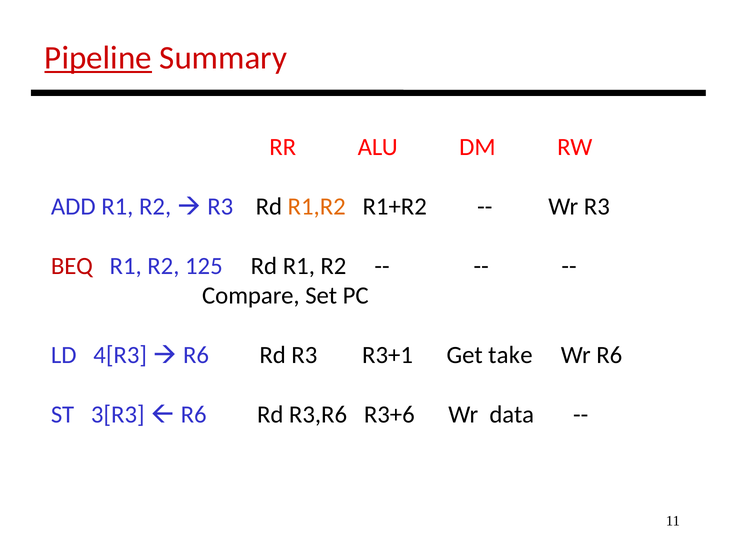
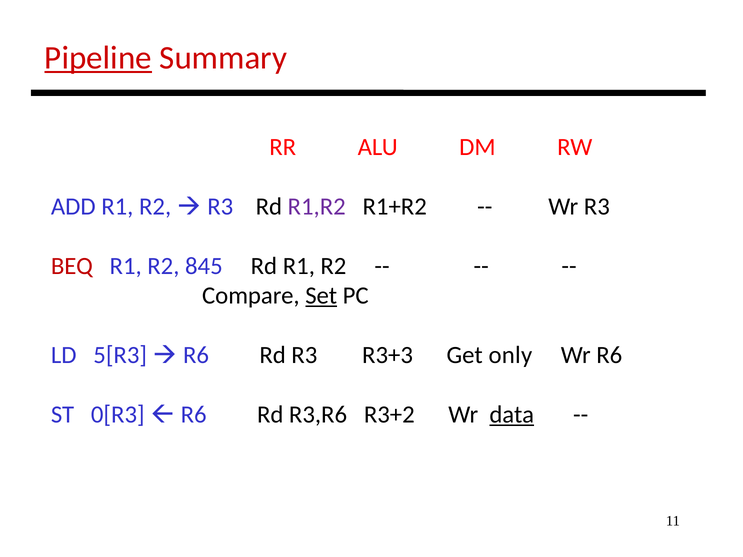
R1,R2 colour: orange -> purple
125: 125 -> 845
Set underline: none -> present
4[R3: 4[R3 -> 5[R3
R3+1: R3+1 -> R3+3
take: take -> only
3[R3: 3[R3 -> 0[R3
R3+6: R3+6 -> R3+2
data underline: none -> present
